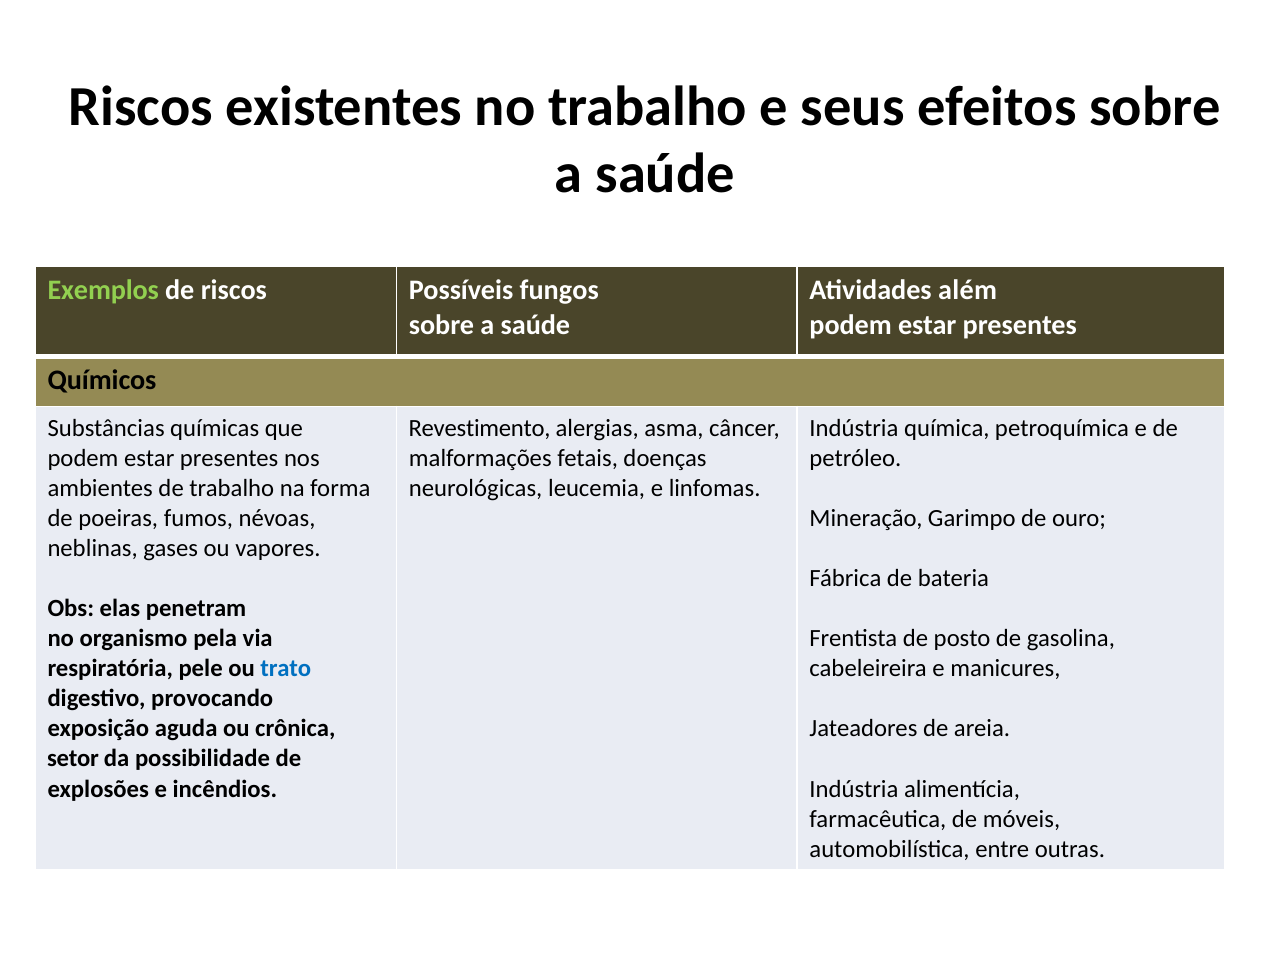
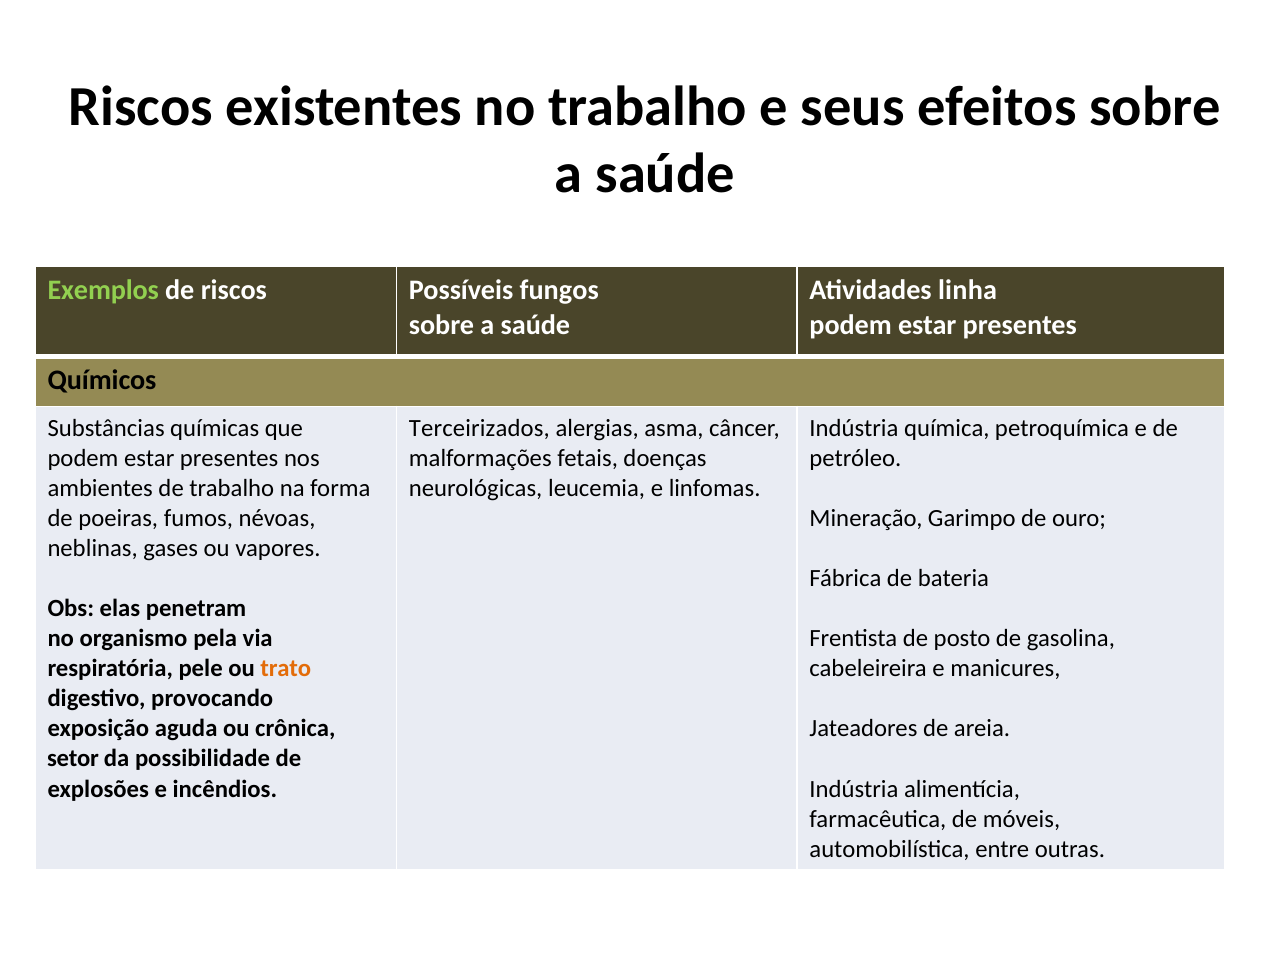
além: além -> linha
Revestimento: Revestimento -> Terceirizados
trato colour: blue -> orange
